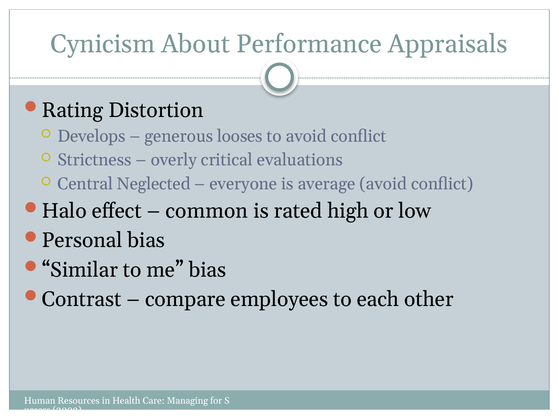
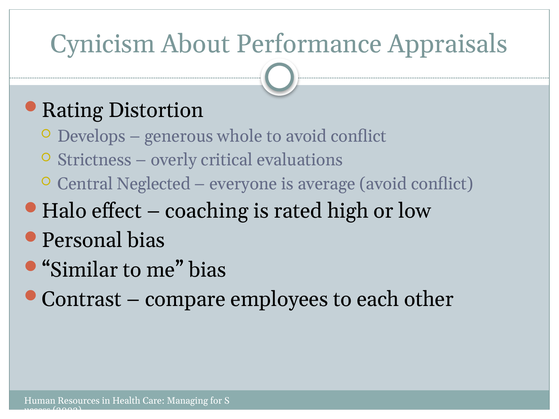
looses: looses -> whole
common: common -> coaching
